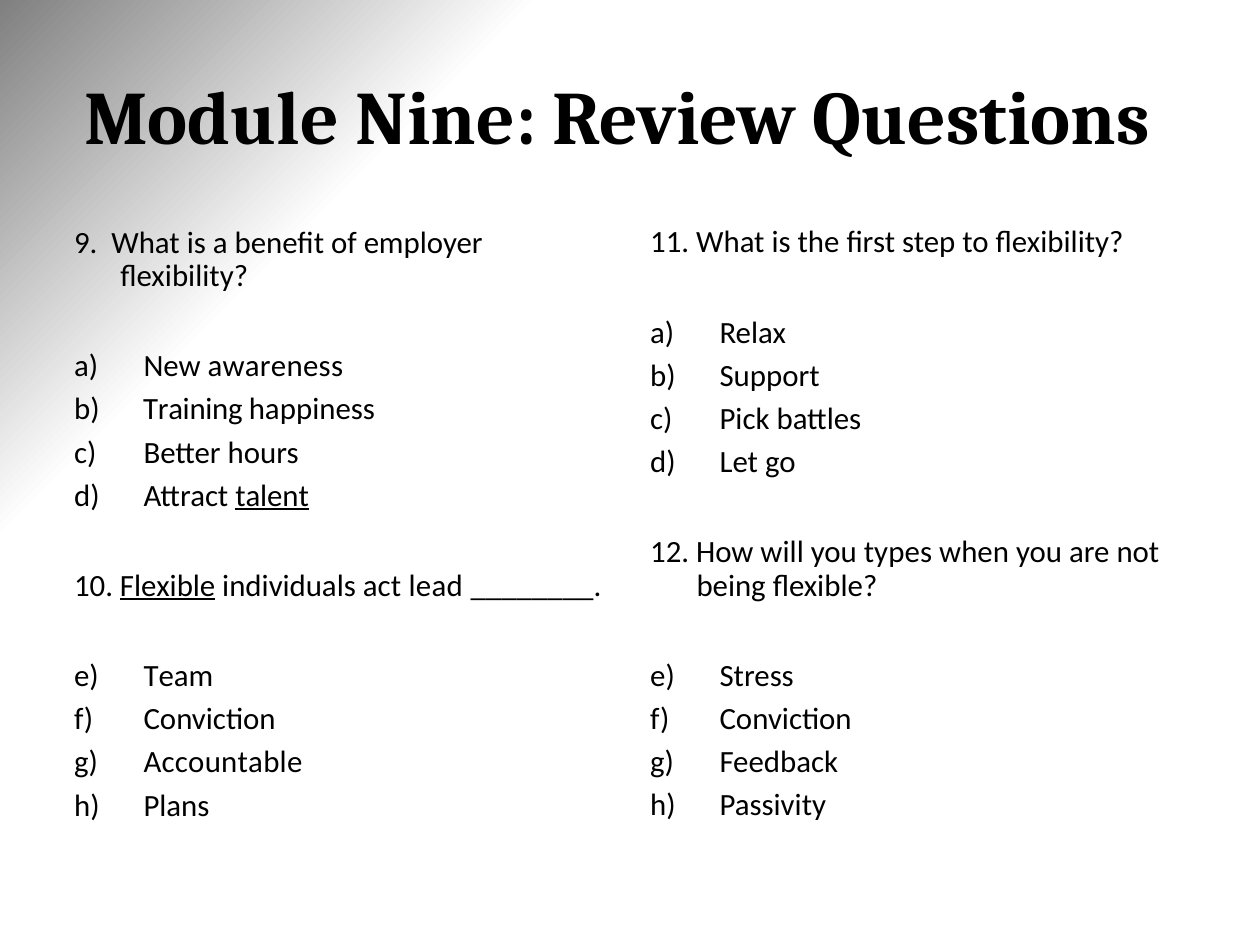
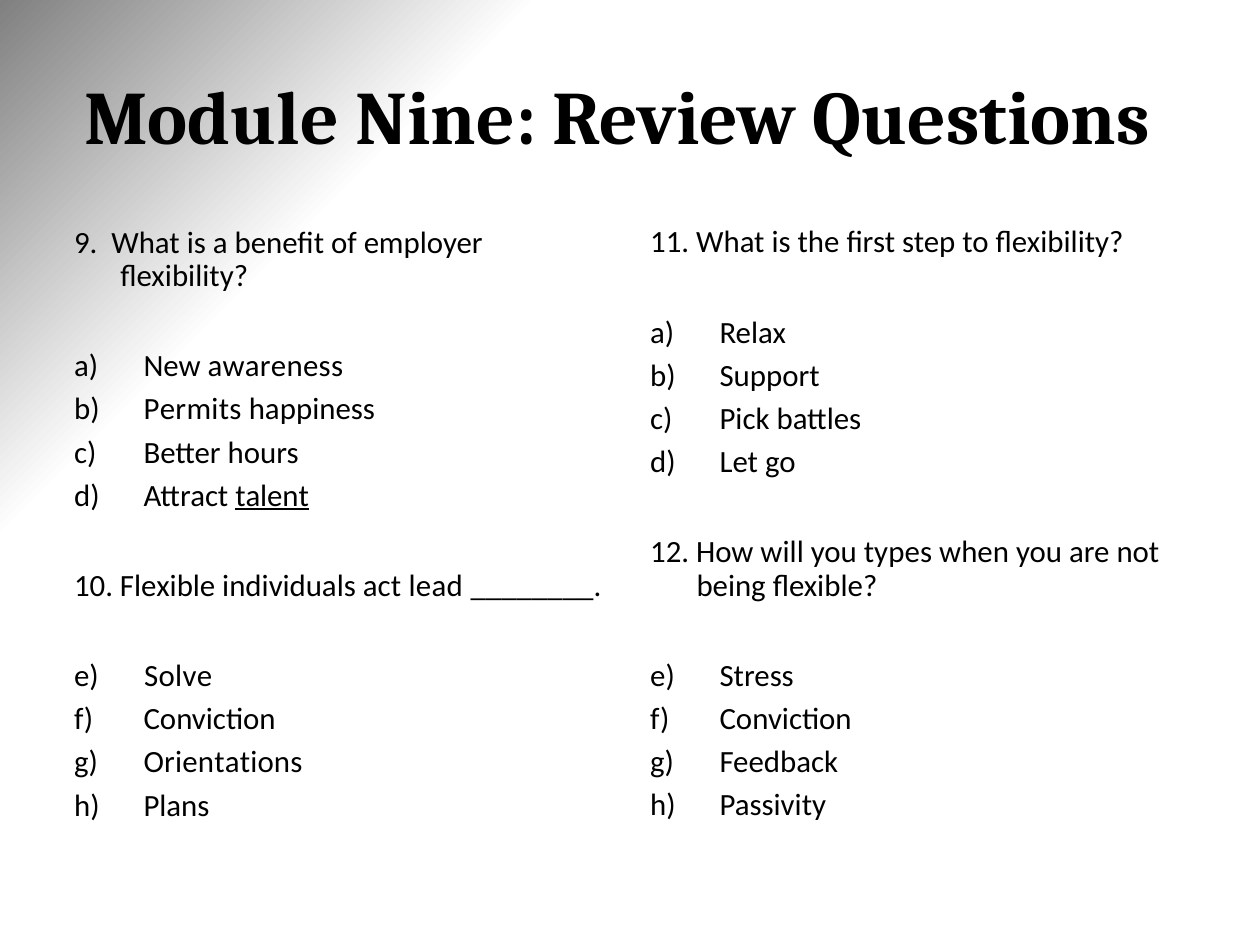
Training: Training -> Permits
Flexible at (168, 586) underline: present -> none
Team: Team -> Solve
Accountable: Accountable -> Orientations
